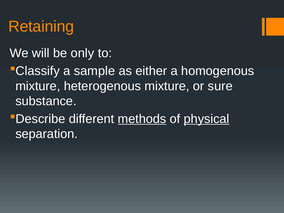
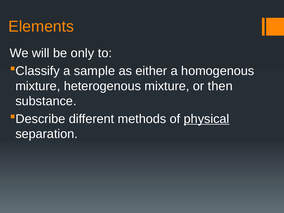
Retaining: Retaining -> Elements
sure: sure -> then
methods underline: present -> none
